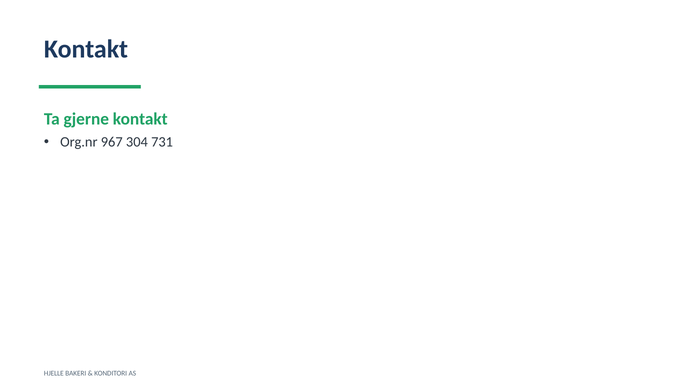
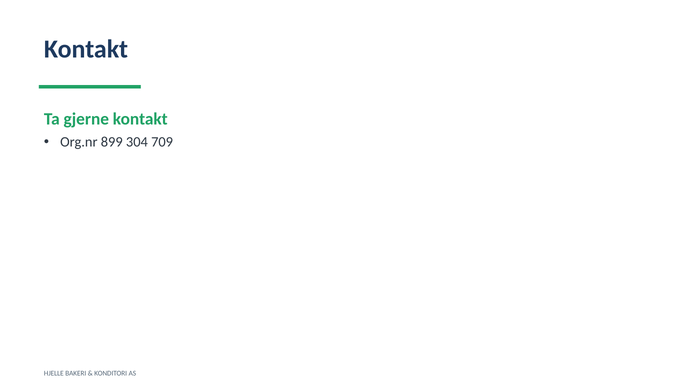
967: 967 -> 899
731: 731 -> 709
